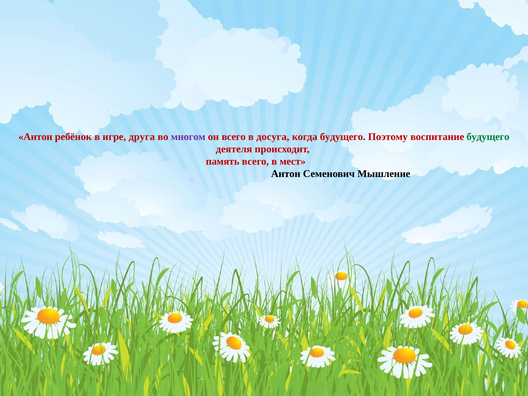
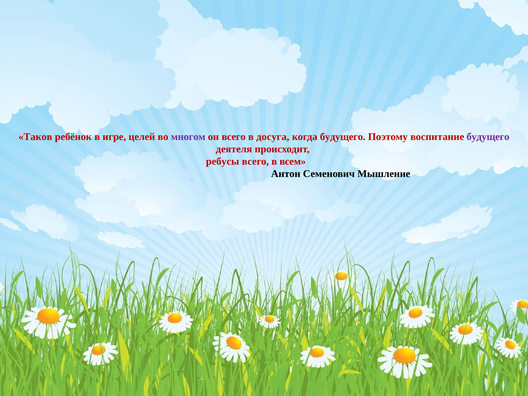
Антон at (35, 137): Антон -> Таков
друга: друга -> целей
будущего at (488, 137) colour: green -> purple
память: память -> ребусы
мест: мест -> всем
